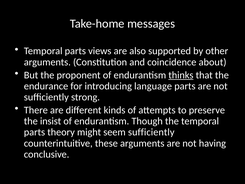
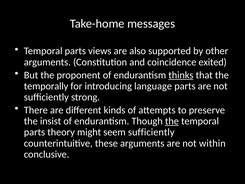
about: about -> exited
endurance: endurance -> temporally
the at (172, 121) underline: none -> present
having: having -> within
